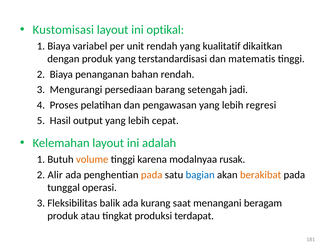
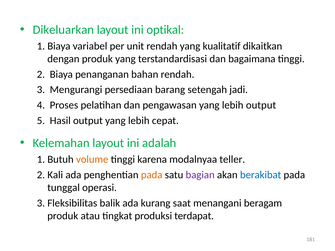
Kustomisasi: Kustomisasi -> Dikeluarkan
matematis: matematis -> bagaimana
lebih regresi: regresi -> output
rusak: rusak -> teller
Alir: Alir -> Kali
bagian colour: blue -> purple
berakibat colour: orange -> blue
